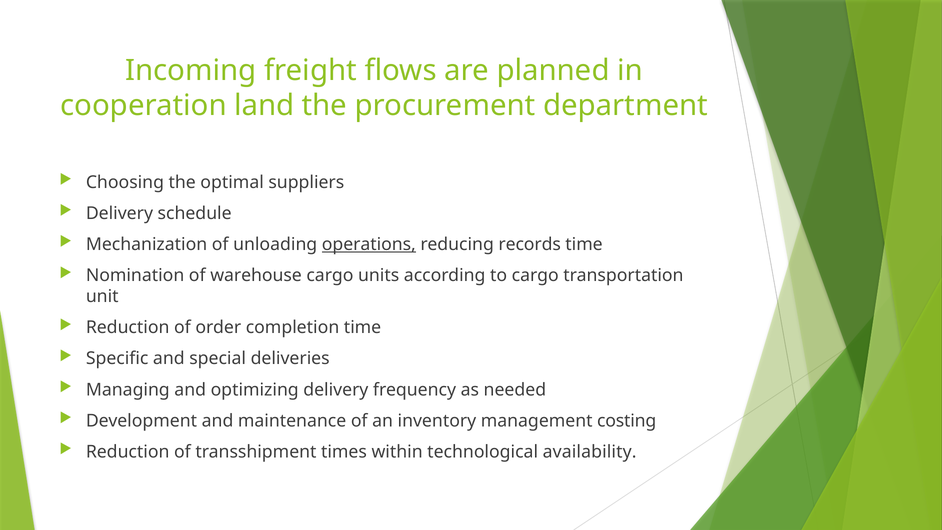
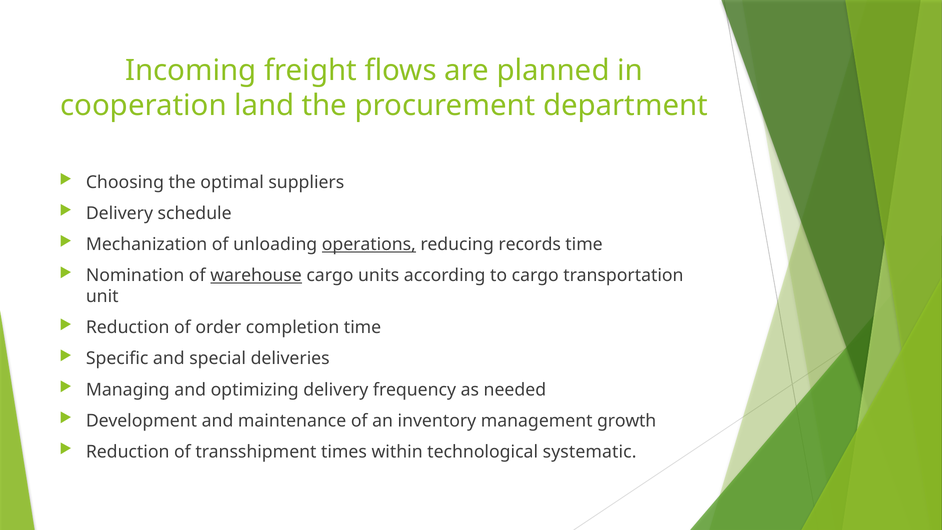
warehouse underline: none -> present
costing: costing -> growth
availability: availability -> systematic
